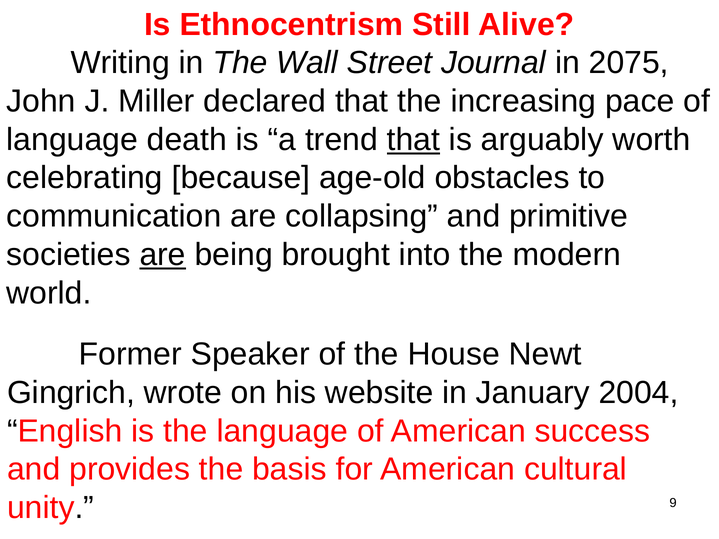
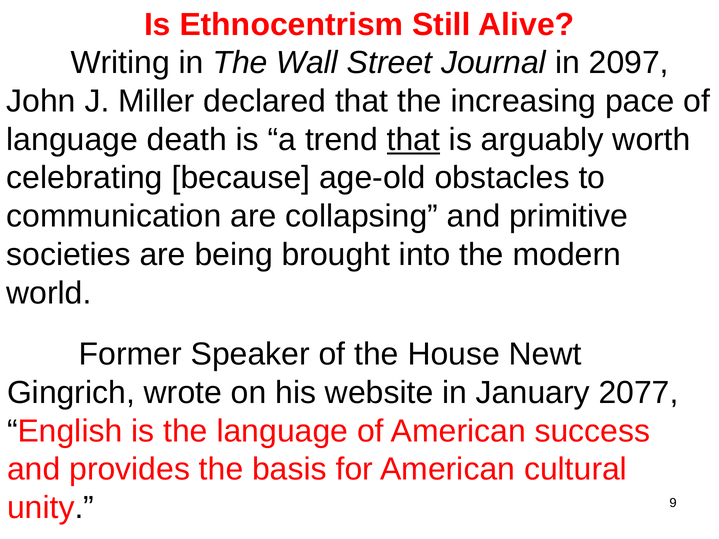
2075: 2075 -> 2097
are at (163, 255) underline: present -> none
2004: 2004 -> 2077
